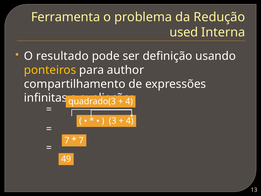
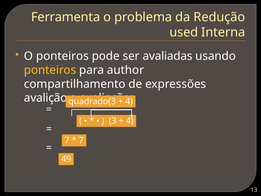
O resultado: resultado -> ponteiros
definição: definição -> avaliadas
infinitas: infinitas -> avalição
